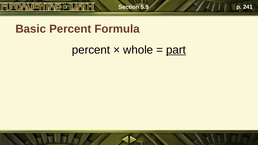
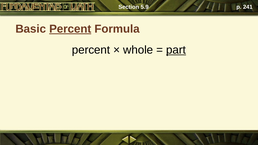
Percent at (70, 29) underline: none -> present
